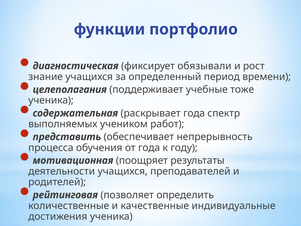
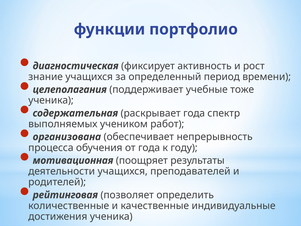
обязывали: обязывали -> активность
представить: представить -> организована
